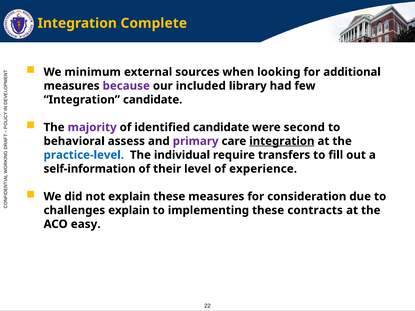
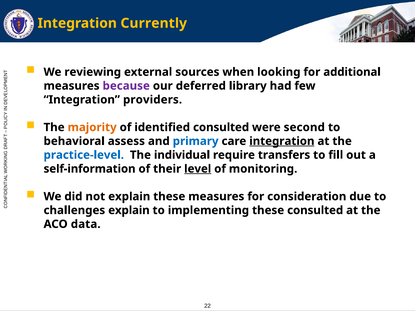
Complete: Complete -> Currently
minimum: minimum -> reviewing
included: included -> deferred
Integration candidate: candidate -> providers
majority colour: purple -> orange
identified candidate: candidate -> consulted
primary colour: purple -> blue
level underline: none -> present
experience: experience -> monitoring
these contracts: contracts -> consulted
easy: easy -> data
